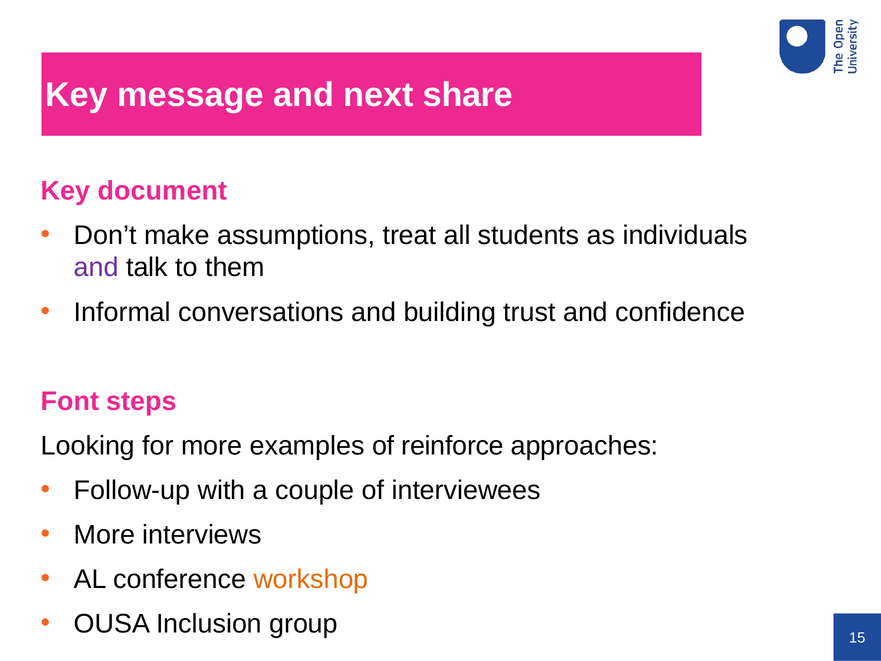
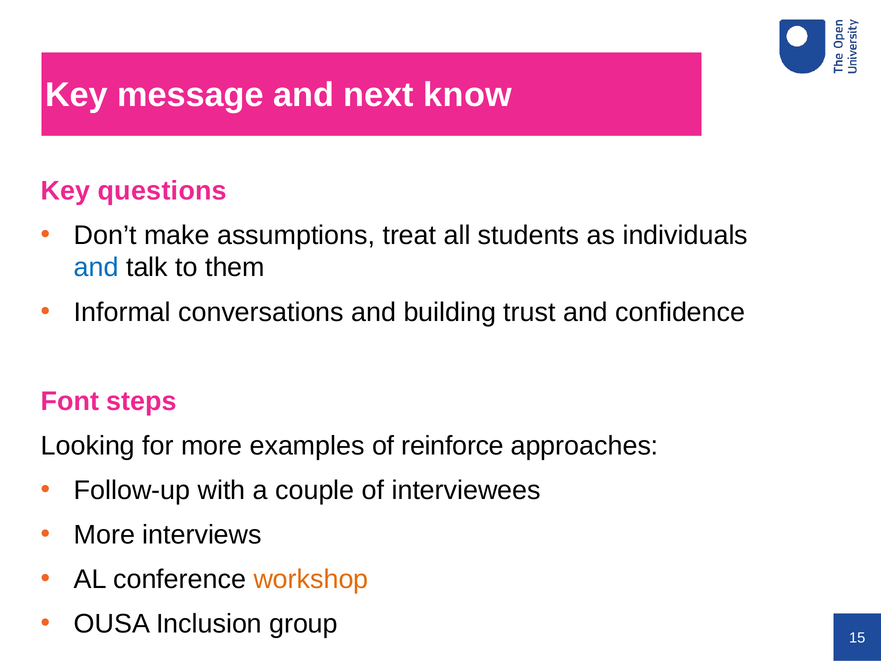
share: share -> know
document: document -> questions
and at (96, 267) colour: purple -> blue
